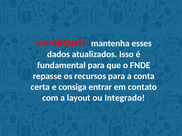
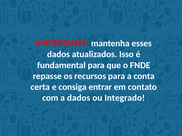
a layout: layout -> dados
